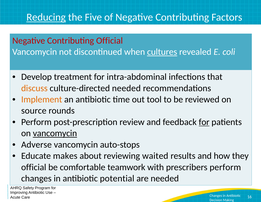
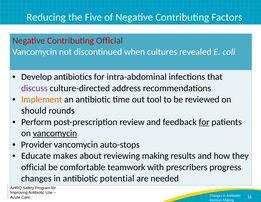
Reducing underline: present -> none
cultures underline: present -> none
treatment: treatment -> antibiotics
discuss colour: orange -> purple
culture-directed needed: needed -> address
source: source -> should
Adverse: Adverse -> Provider
reviewing waited: waited -> making
prescribers perform: perform -> progress
